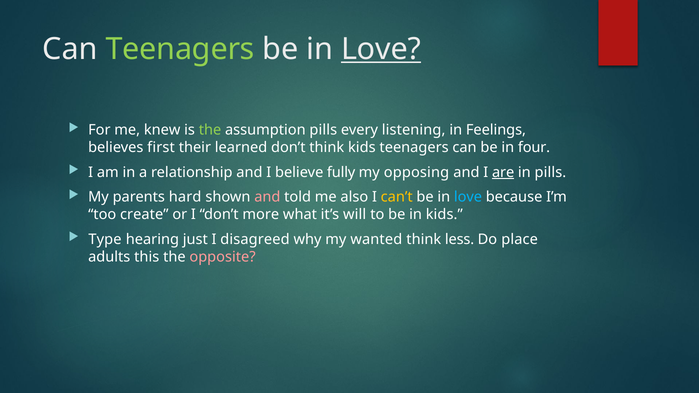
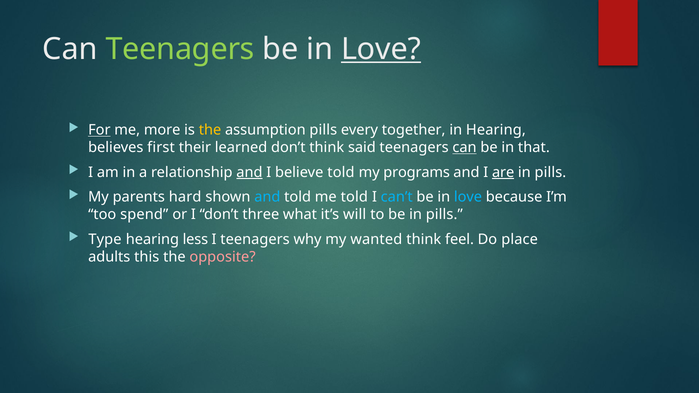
For underline: none -> present
knew: knew -> more
the at (210, 130) colour: light green -> yellow
listening: listening -> together
in Feelings: Feelings -> Hearing
think kids: kids -> said
can at (464, 148) underline: none -> present
four: four -> that
and at (249, 172) underline: none -> present
believe fully: fully -> told
opposing: opposing -> programs
and at (267, 197) colour: pink -> light blue
me also: also -> told
can’t colour: yellow -> light blue
create: create -> spend
more: more -> three
be in kids: kids -> pills
just: just -> less
I disagreed: disagreed -> teenagers
less: less -> feel
